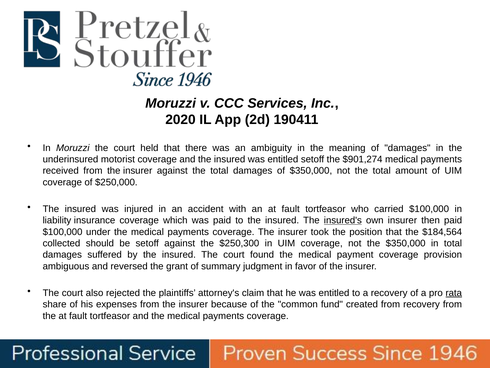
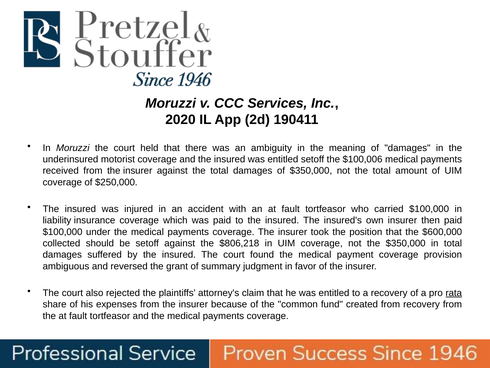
$901,274: $901,274 -> $100,006
insured's underline: present -> none
$184,564: $184,564 -> $600,000
$250,300: $250,300 -> $806,218
